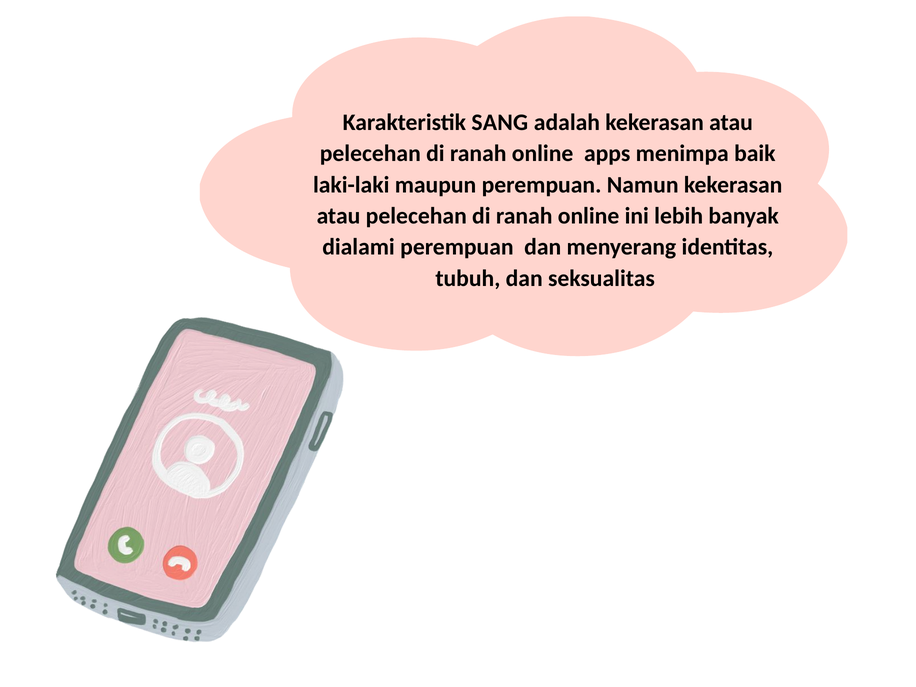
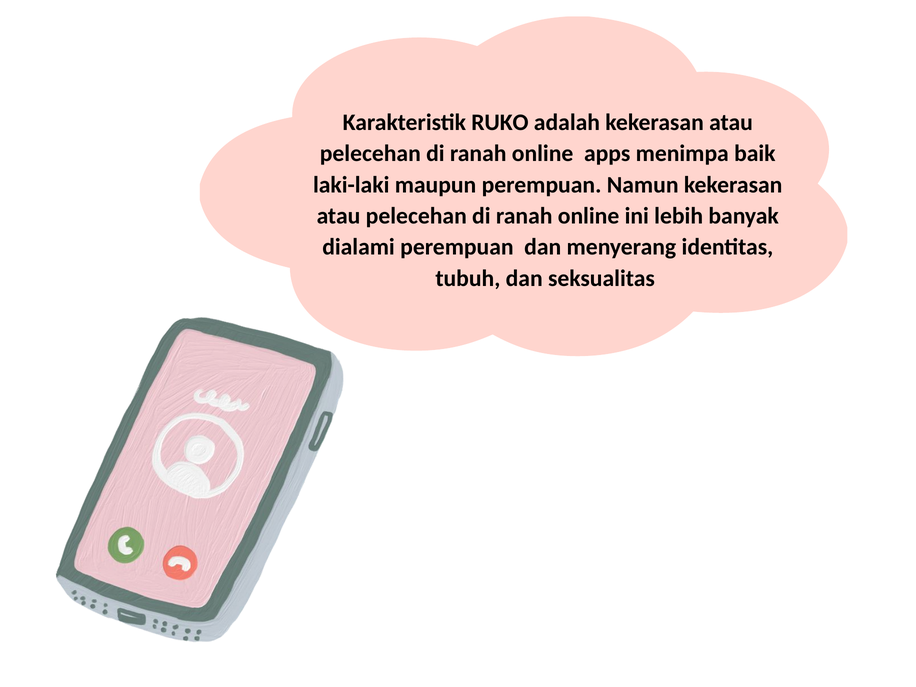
SANG: SANG -> RUKO
